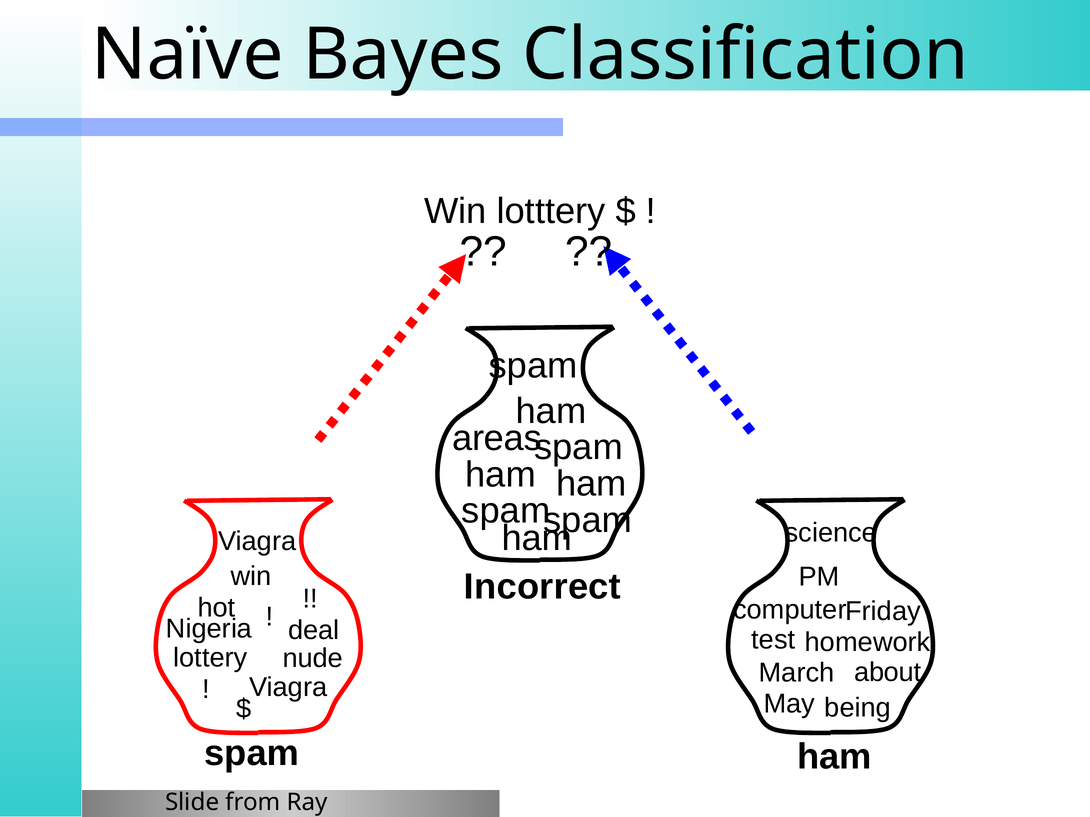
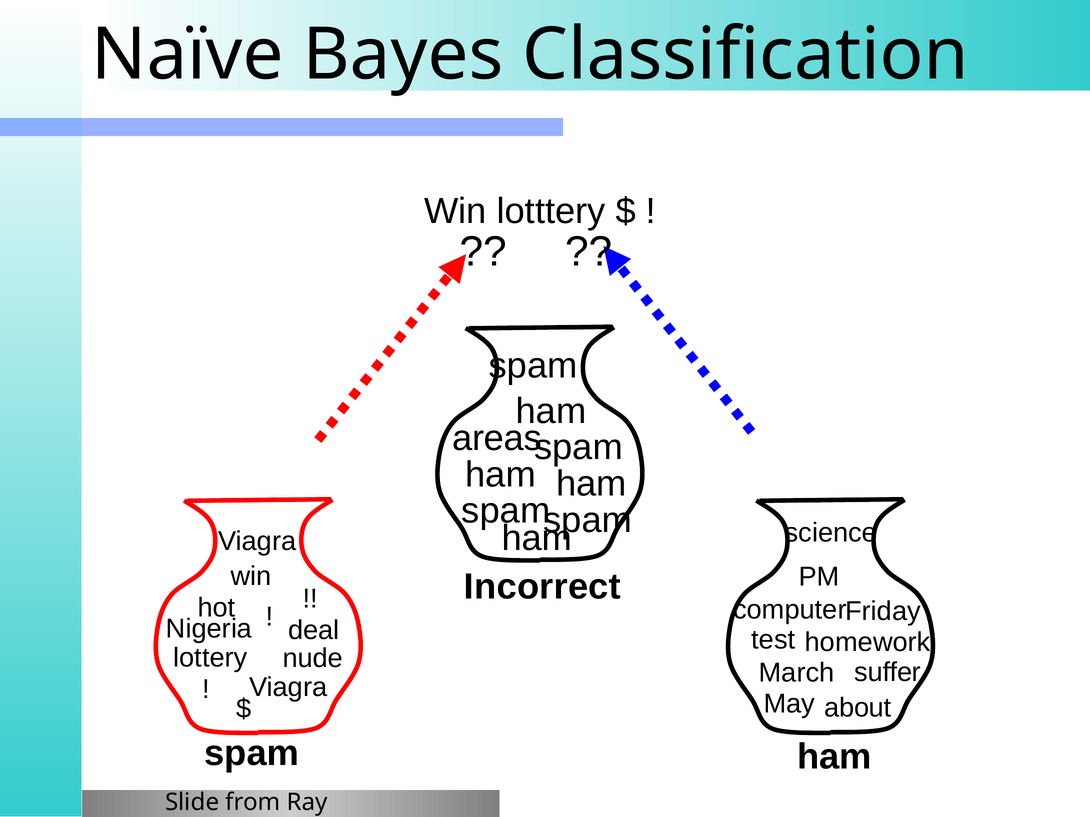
about: about -> suffer
being: being -> about
